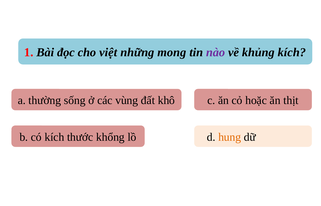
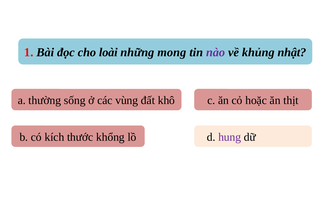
việt: việt -> loài
khủng kích: kích -> nhật
hung colour: orange -> purple
